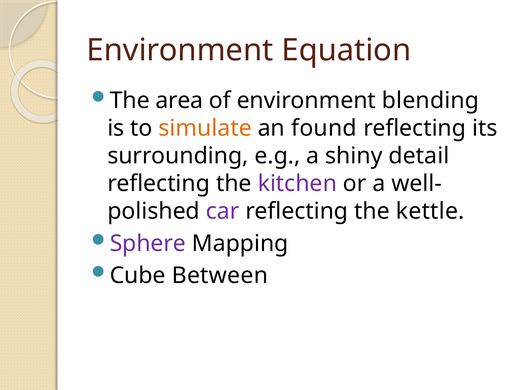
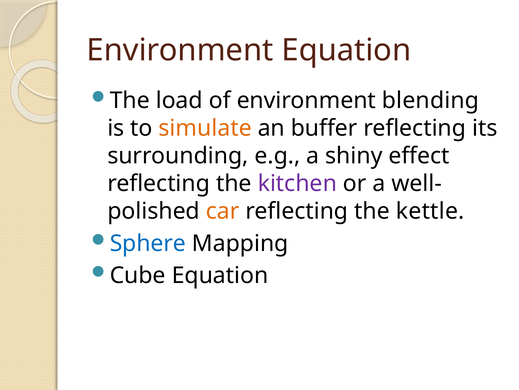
area: area -> load
found: found -> buffer
detail: detail -> effect
car colour: purple -> orange
Sphere colour: purple -> blue
Cube Between: Between -> Equation
